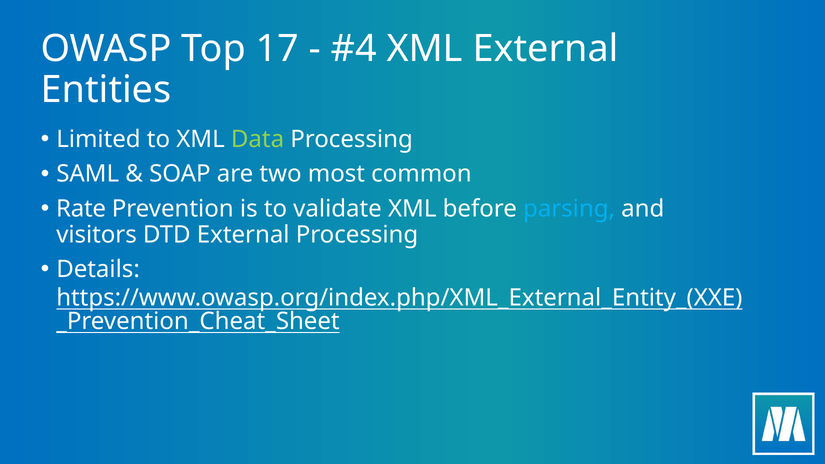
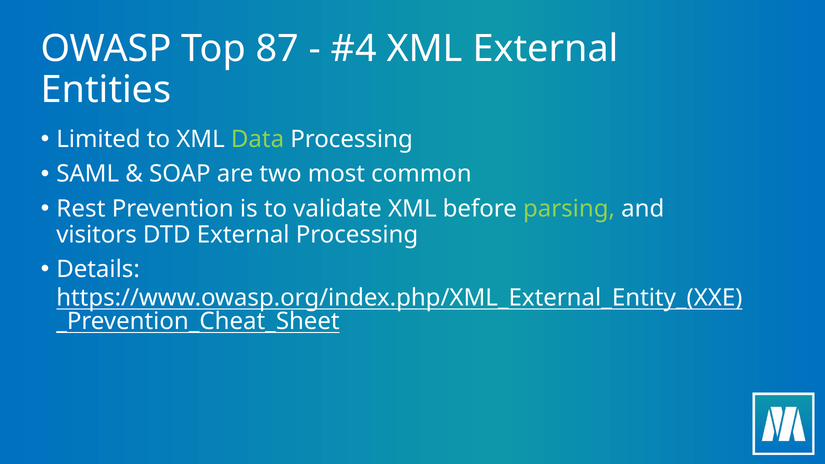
17: 17 -> 87
Rate: Rate -> Rest
parsing colour: light blue -> light green
